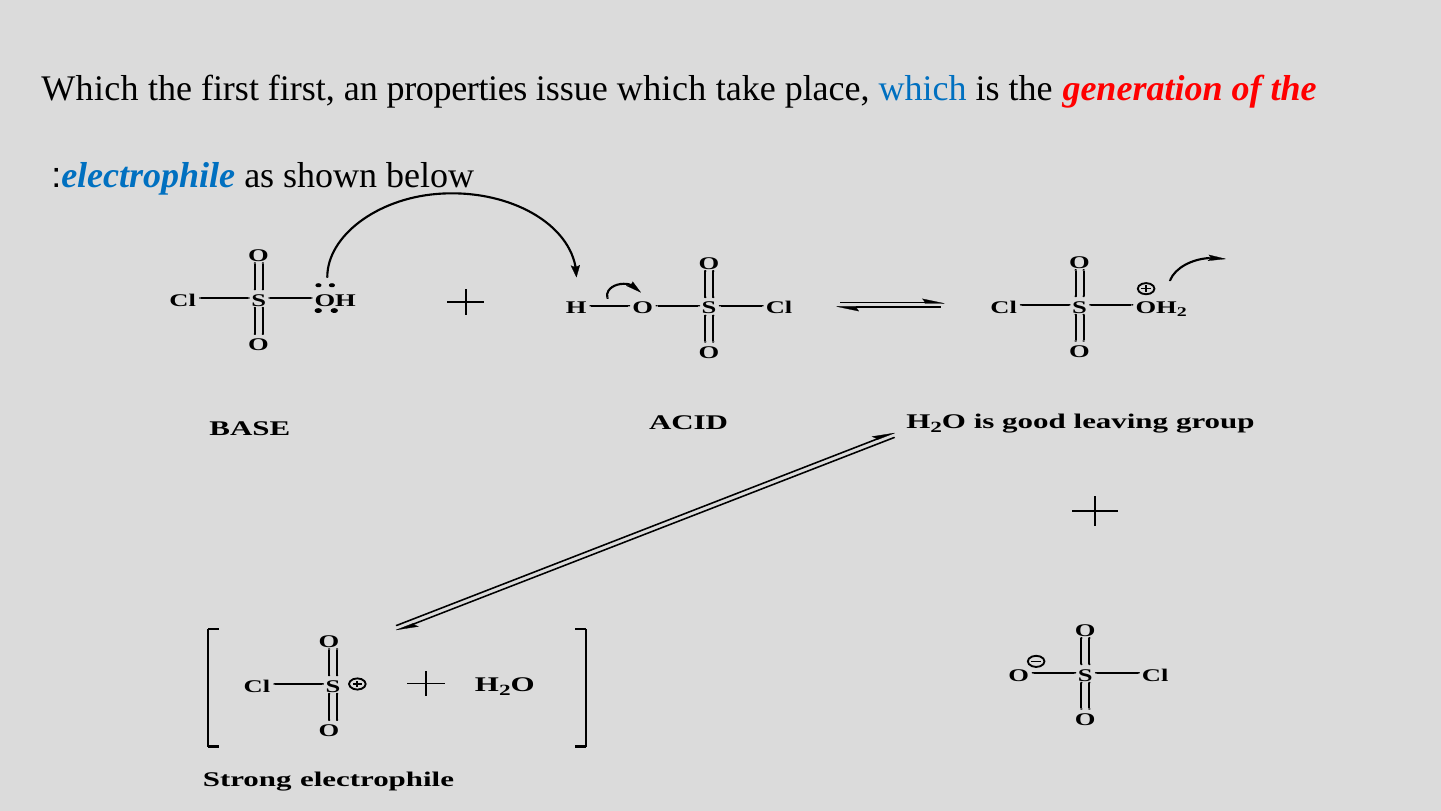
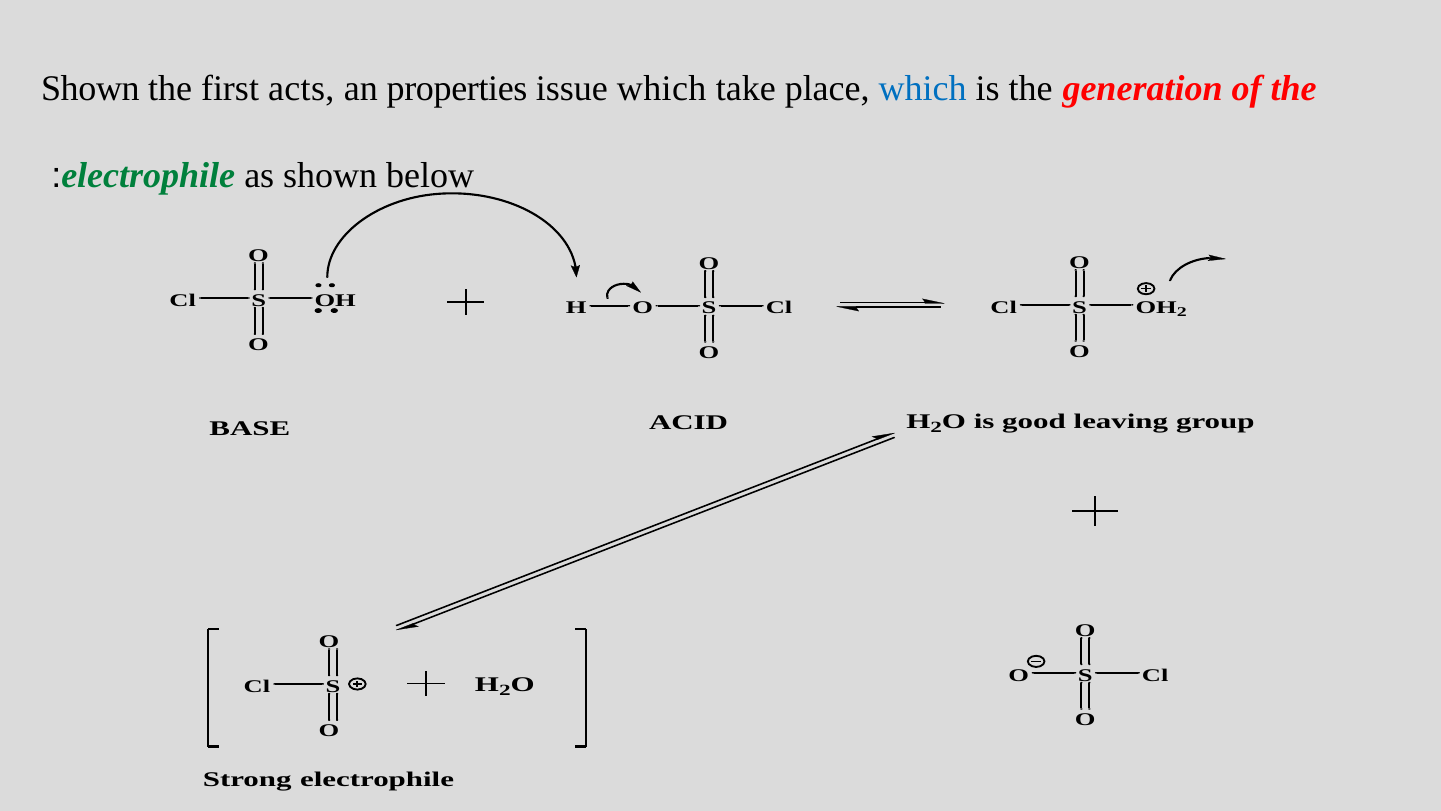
Which at (90, 89): Which -> Shown
first first: first -> acts
electrophile at (148, 175) colour: blue -> green
